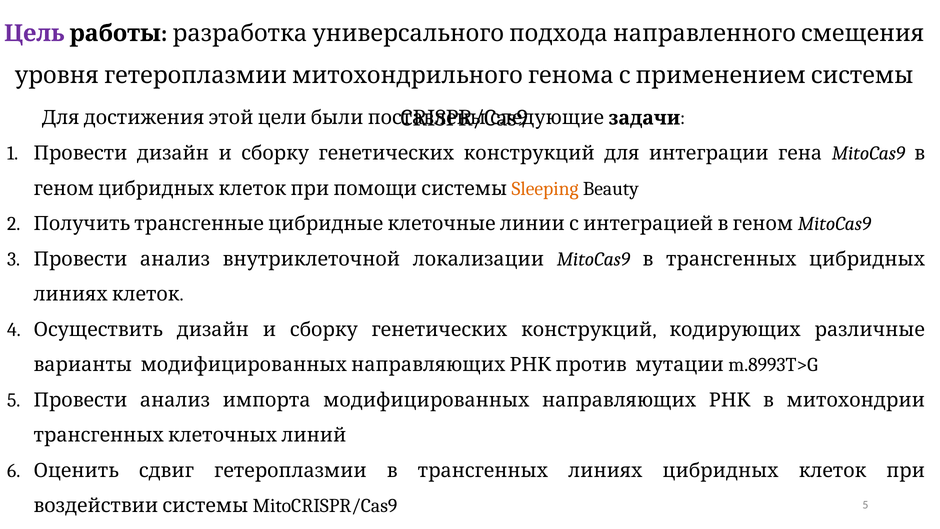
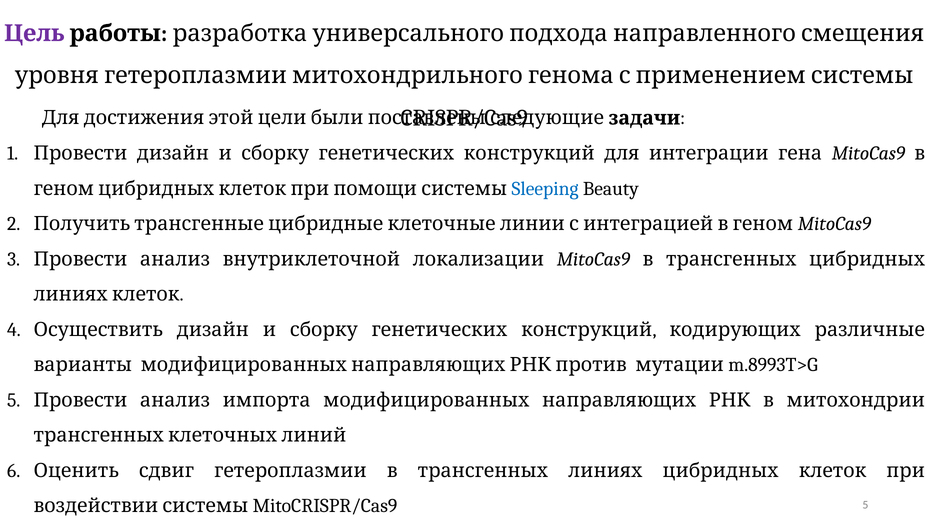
Sleeping colour: orange -> blue
